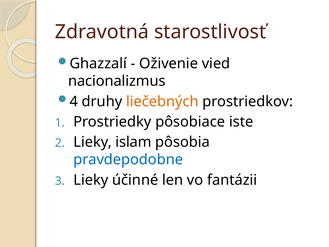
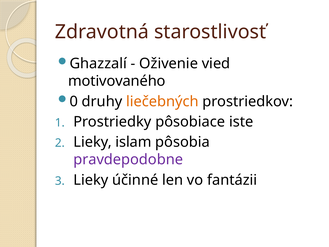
nacionalizmus: nacionalizmus -> motivovaného
4: 4 -> 0
pravdepodobne colour: blue -> purple
